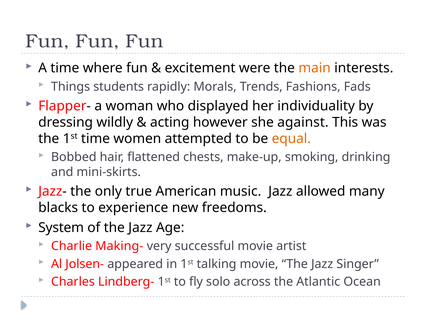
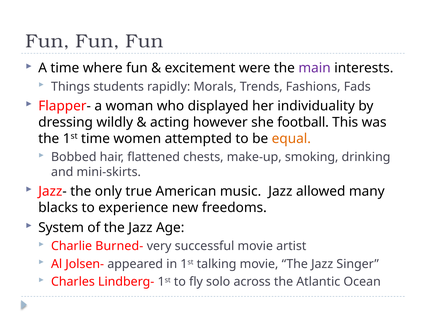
main colour: orange -> purple
against: against -> football
Making-: Making- -> Burned-
